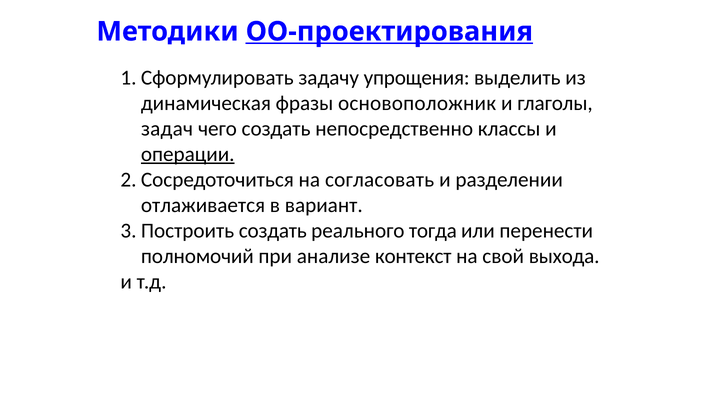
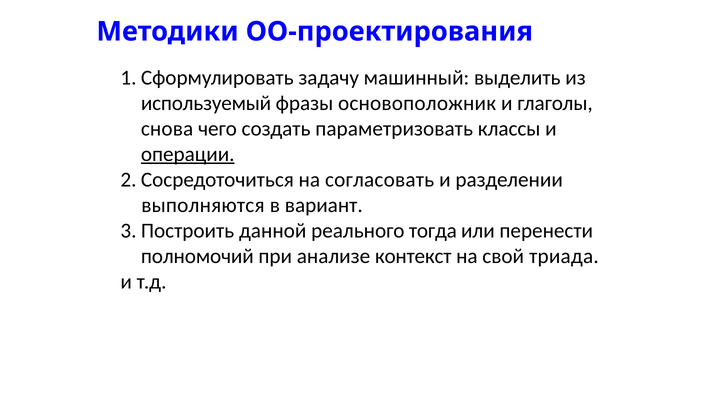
ОО-проектирования underline: present -> none
упрощения: упрощения -> машинный
динамическая: динамическая -> используемый
задач: задач -> снова
непосредственно: непосредственно -> параметризовать
отлаживается: отлаживается -> выполняются
создать at (273, 231): создать -> данной
выхода: выхода -> триада
